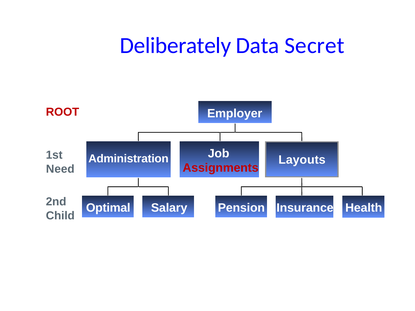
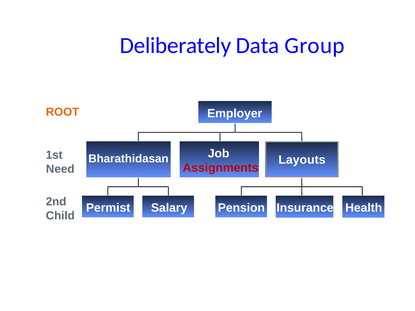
Secret: Secret -> Group
ROOT colour: red -> orange
Administration: Administration -> Bharathidasan
Optimal: Optimal -> Permist
